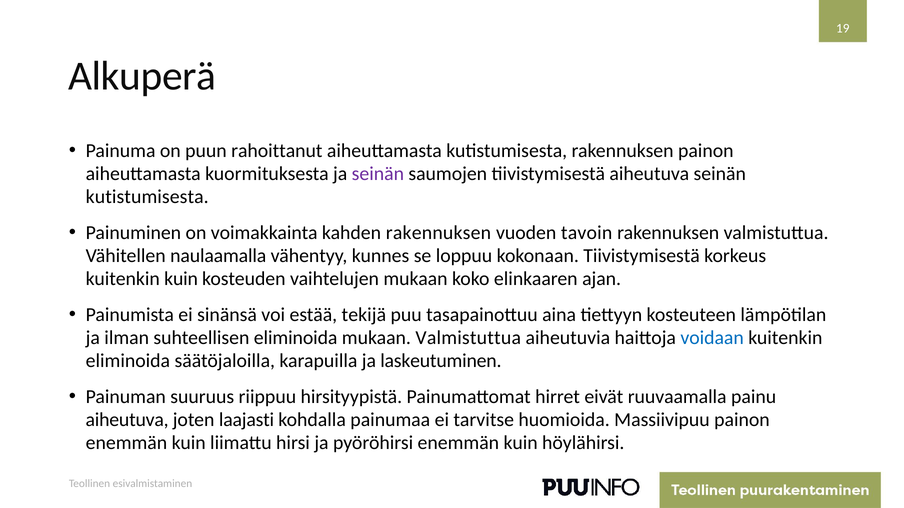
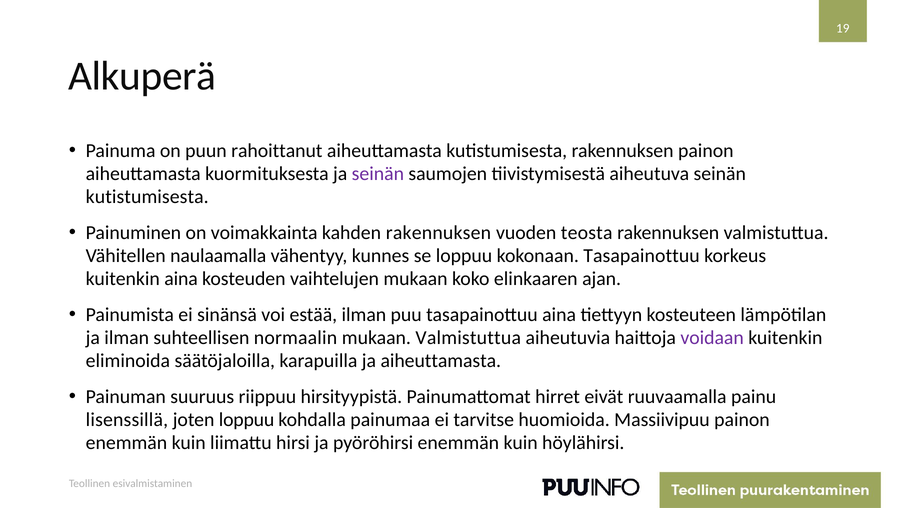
tavoin: tavoin -> teosta
kokonaan Tiivistymisestä: Tiivistymisestä -> Tasapainottuu
kuitenkin kuin: kuin -> aina
estää tekijä: tekijä -> ilman
suhteellisen eliminoida: eliminoida -> normaalin
voidaan colour: blue -> purple
ja laskeutuminen: laskeutuminen -> aiheuttamasta
aiheutuva at (127, 420): aiheutuva -> lisenssillä
joten laajasti: laajasti -> loppuu
